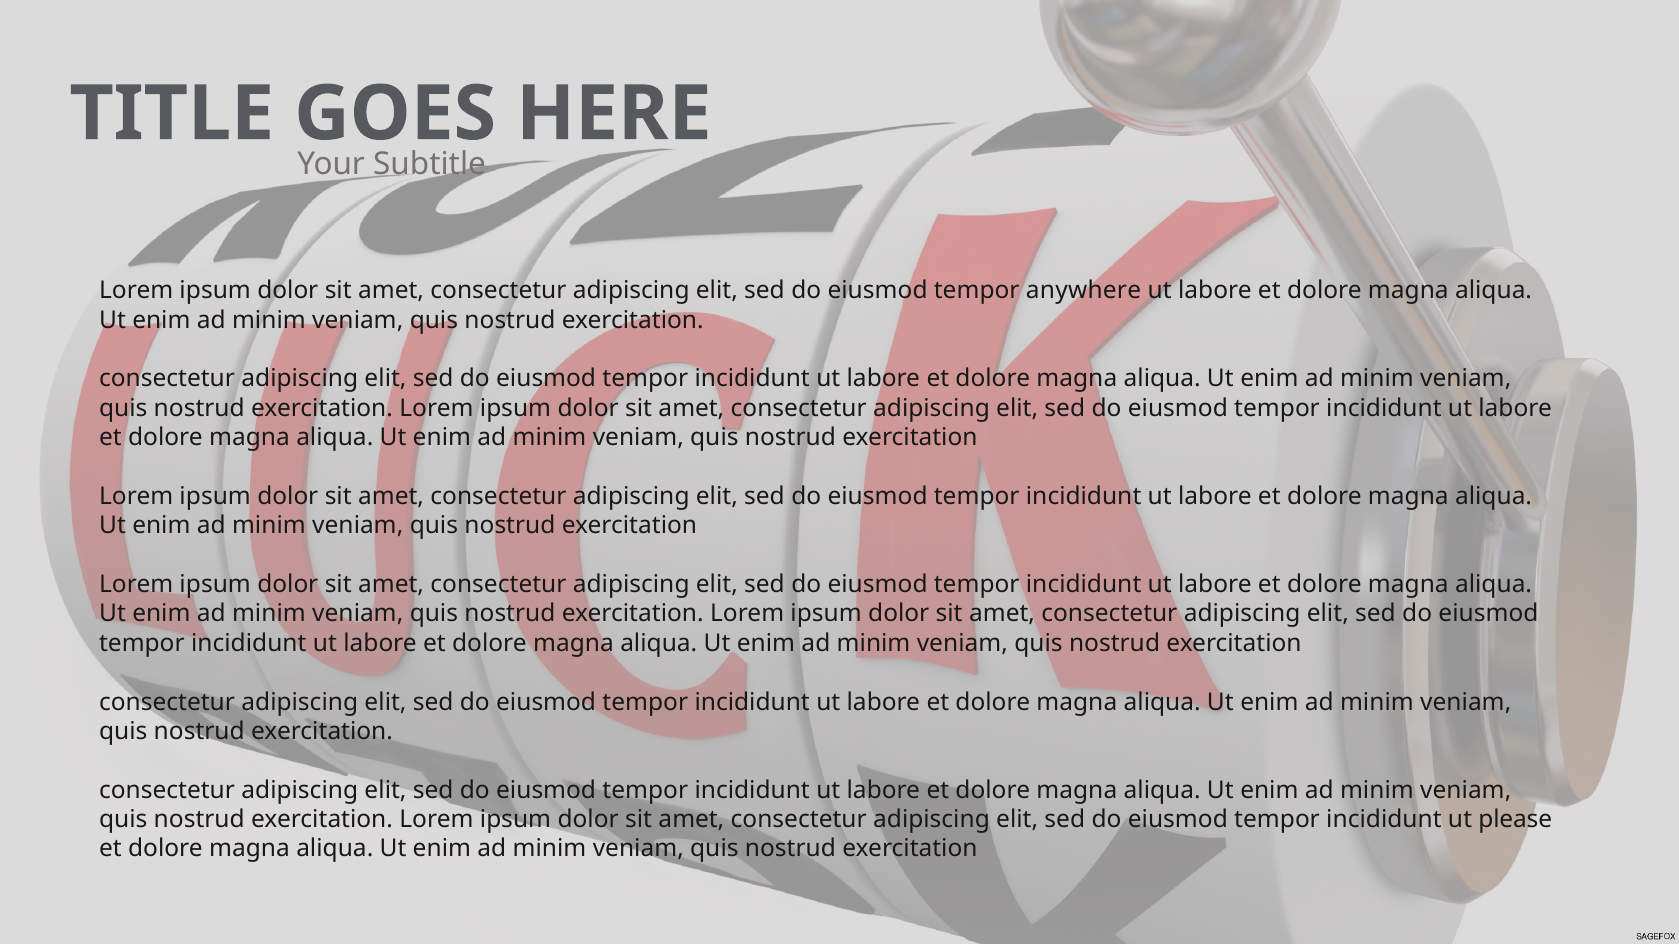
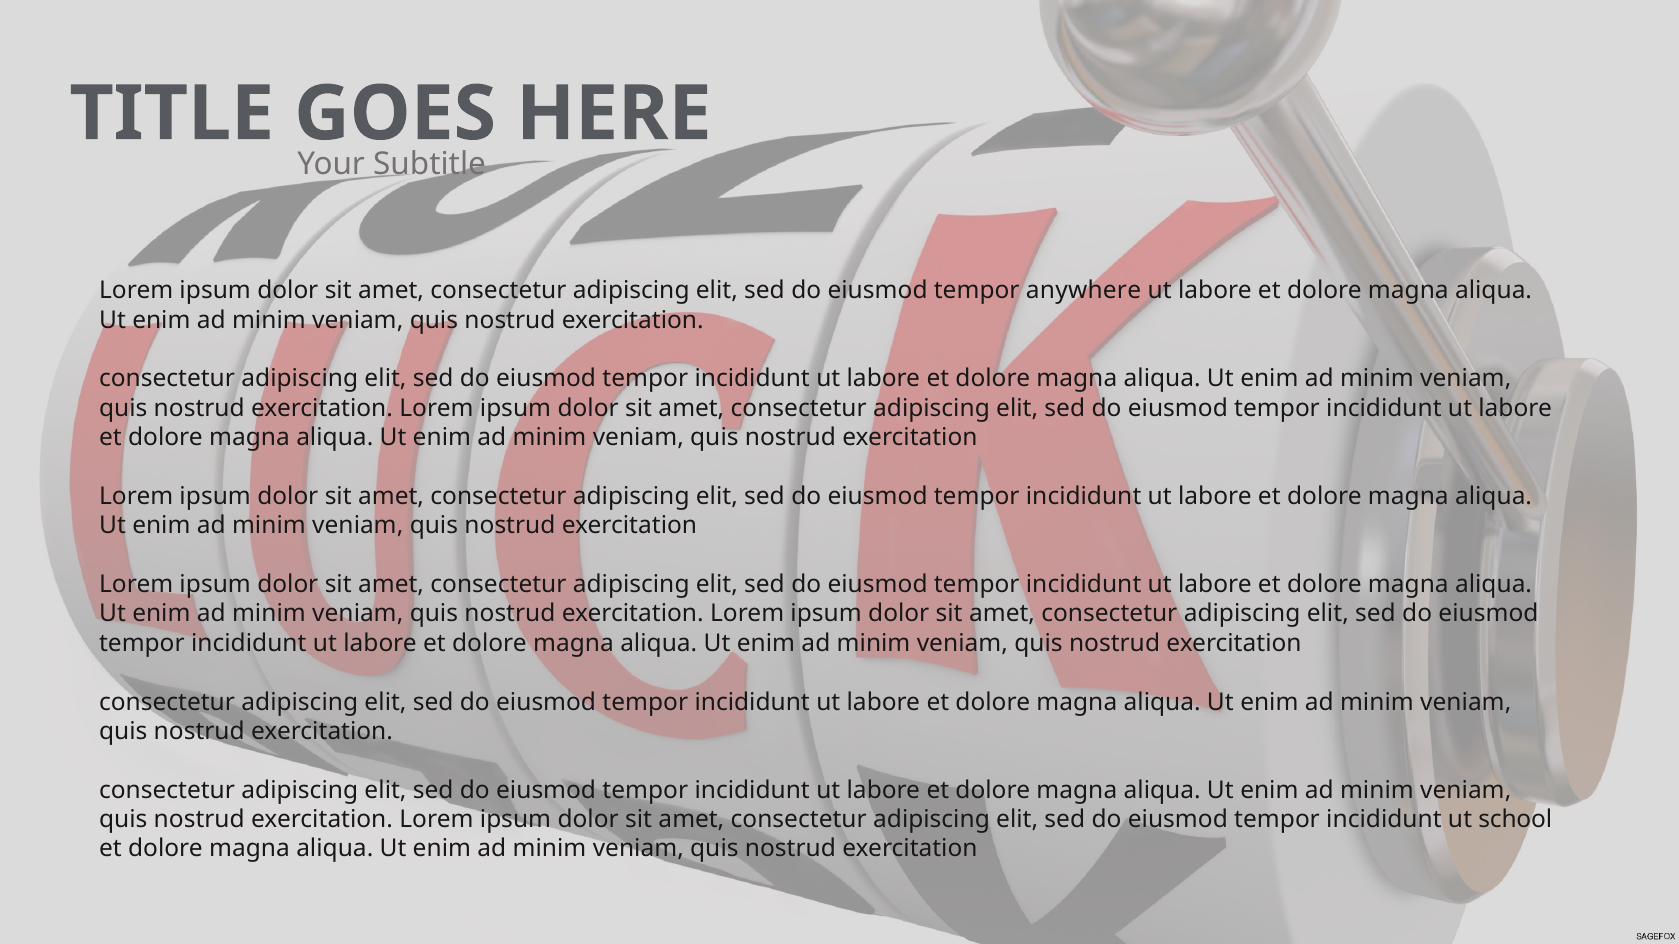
please: please -> school
